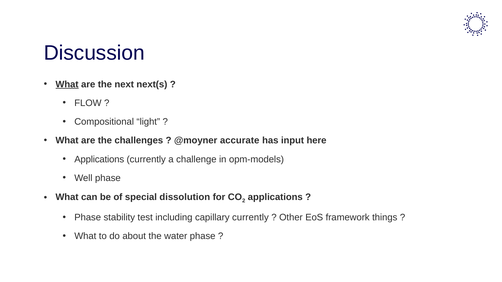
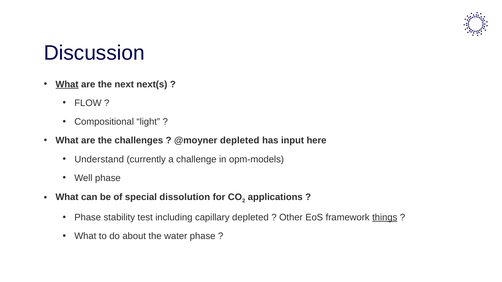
@moyner accurate: accurate -> depleted
Applications at (99, 159): Applications -> Understand
capillary currently: currently -> depleted
things underline: none -> present
